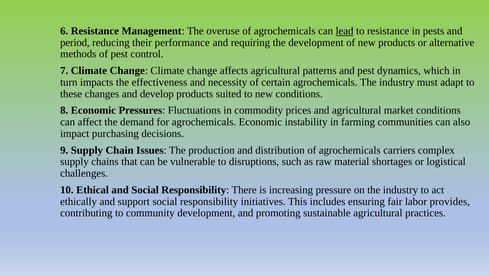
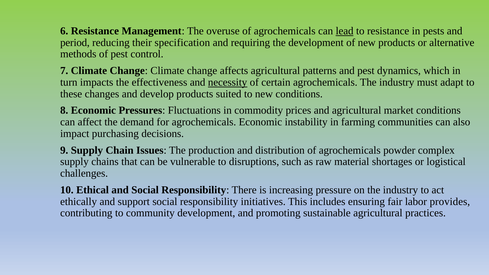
performance: performance -> specification
necessity underline: none -> present
carriers: carriers -> powder
